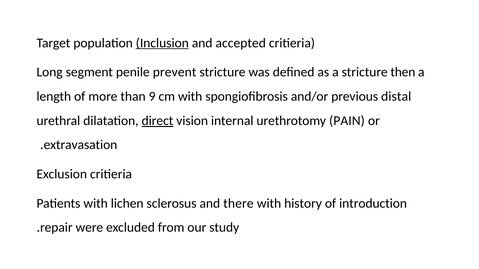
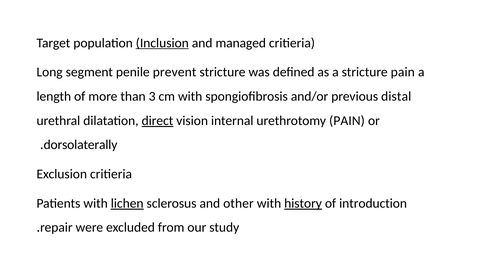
accepted: accepted -> managed
stricture then: then -> pain
9: 9 -> 3
extravasation: extravasation -> dorsolaterally
lichen underline: none -> present
there: there -> other
history underline: none -> present
